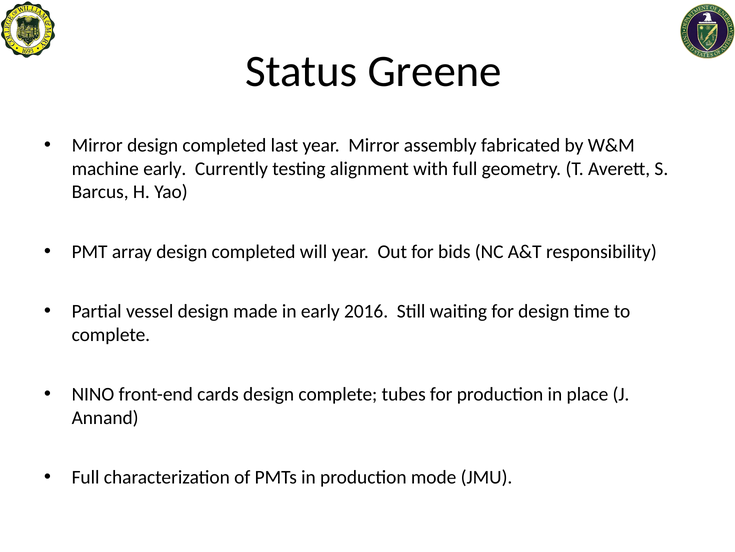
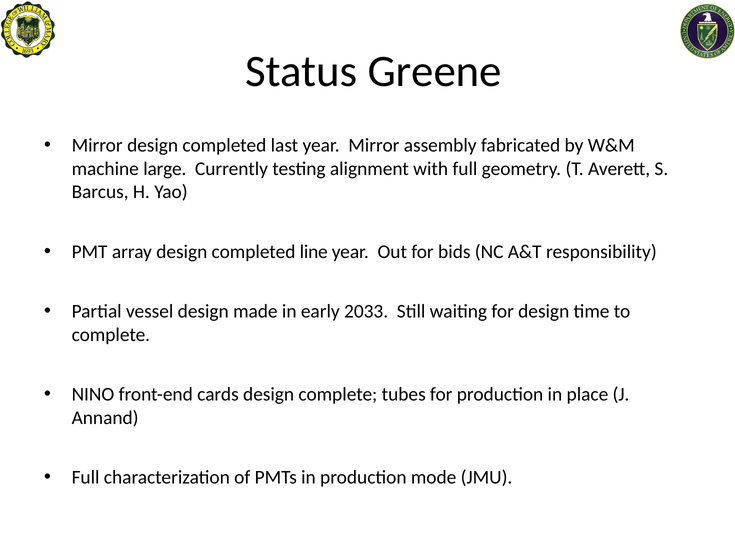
machine early: early -> large
will: will -> line
2016: 2016 -> 2033
